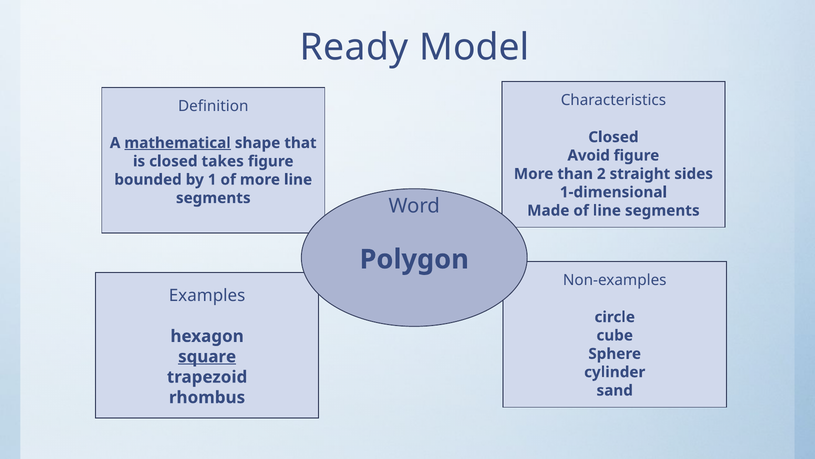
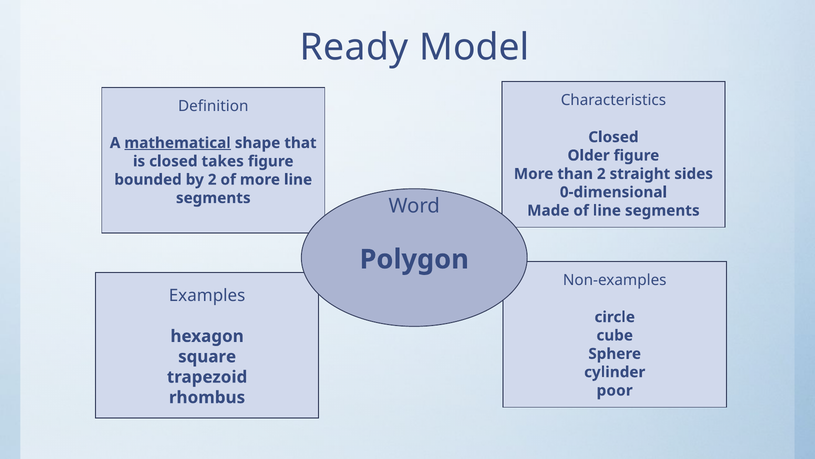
Avoid: Avoid -> Older
by 1: 1 -> 2
1-dimensional: 1-dimensional -> 0-dimensional
square underline: present -> none
sand: sand -> poor
